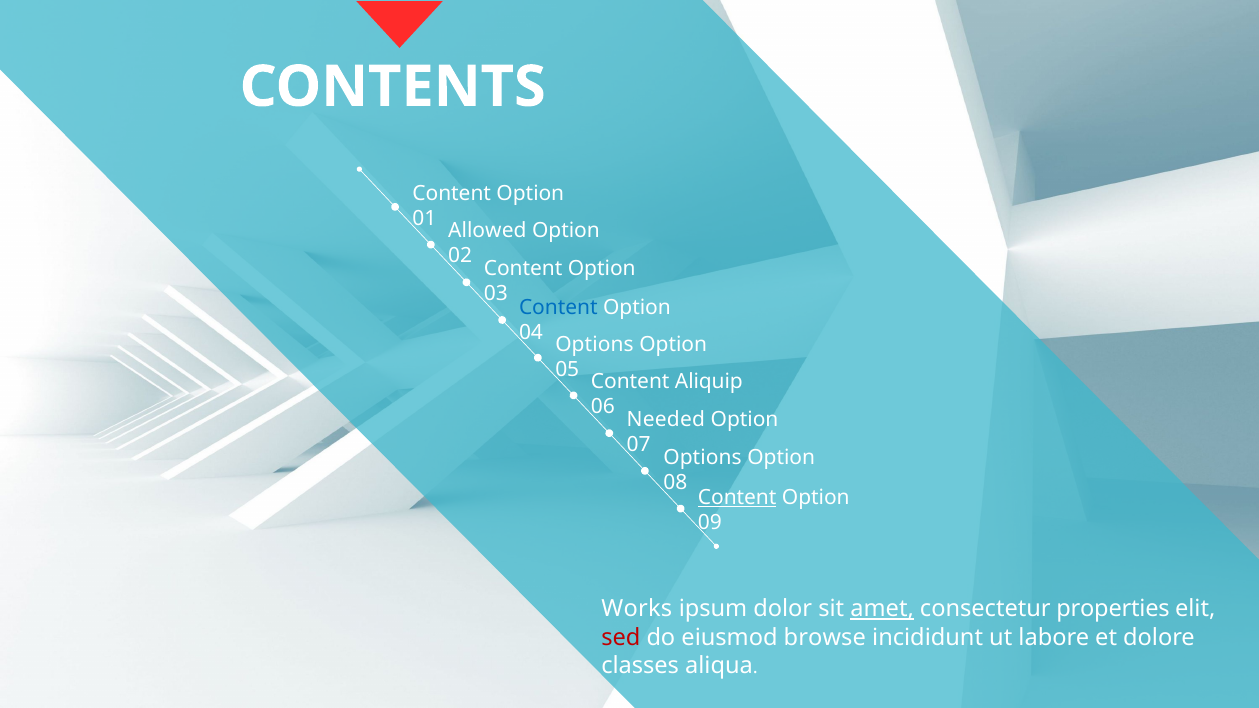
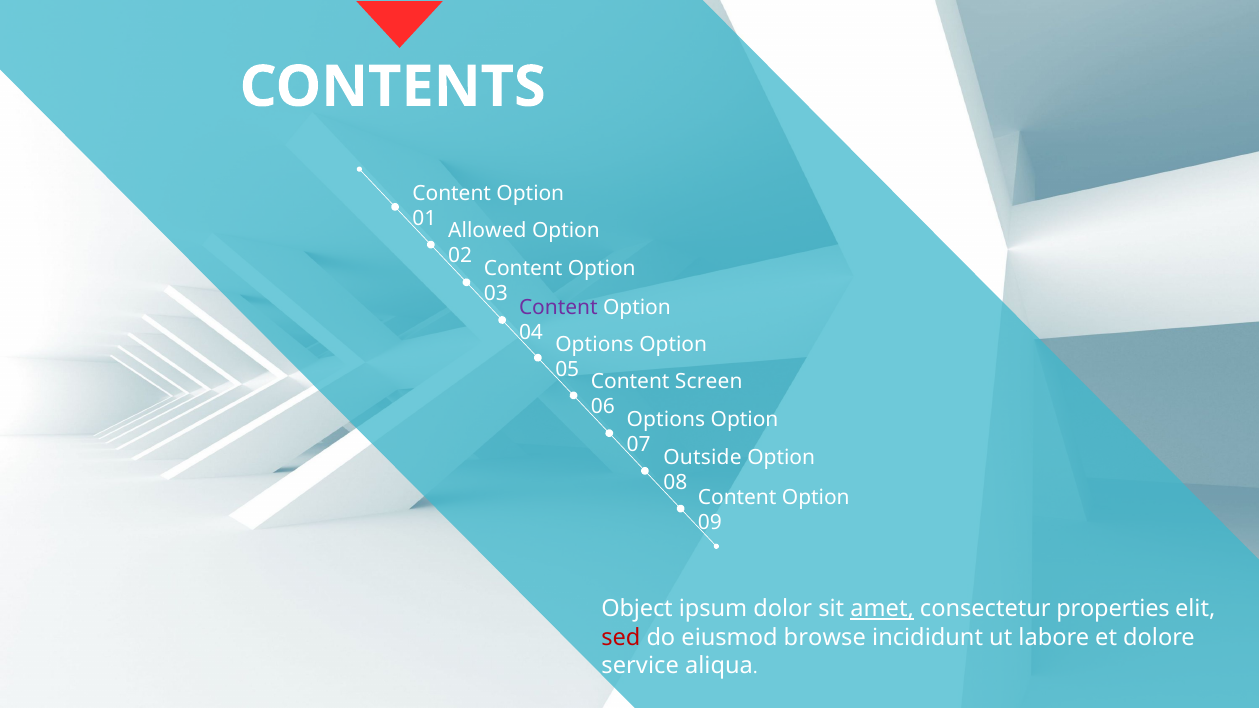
Content at (558, 307) colour: blue -> purple
Aliquip: Aliquip -> Screen
Needed at (666, 420): Needed -> Options
Options at (703, 457): Options -> Outside
Content at (737, 498) underline: present -> none
Works: Works -> Object
classes: classes -> service
